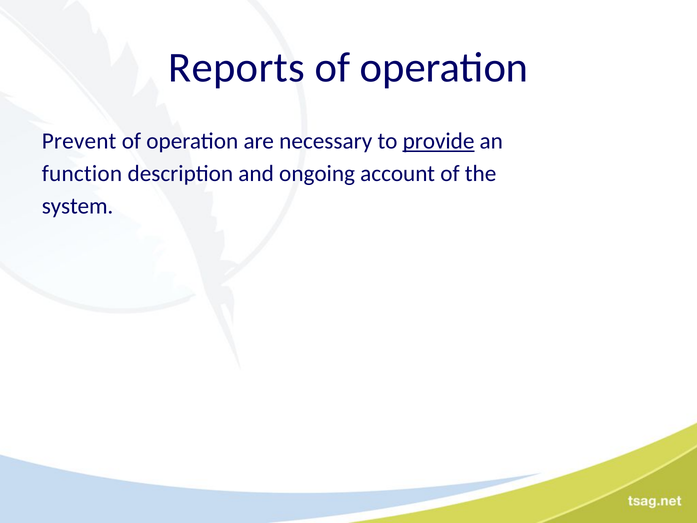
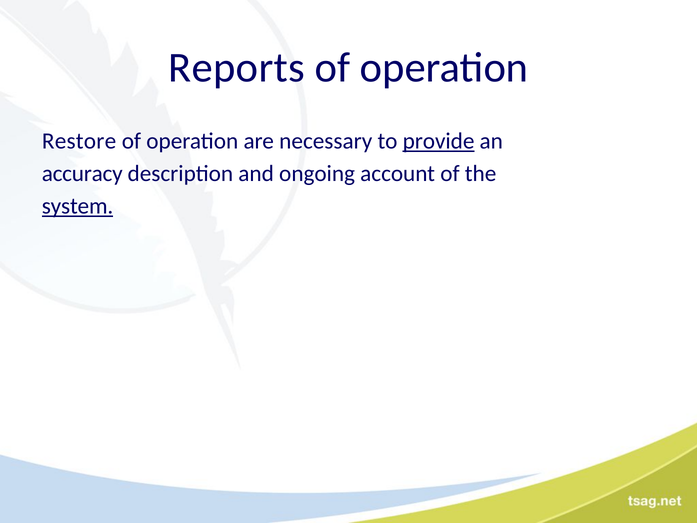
Prevent: Prevent -> Restore
function: function -> accuracy
system underline: none -> present
